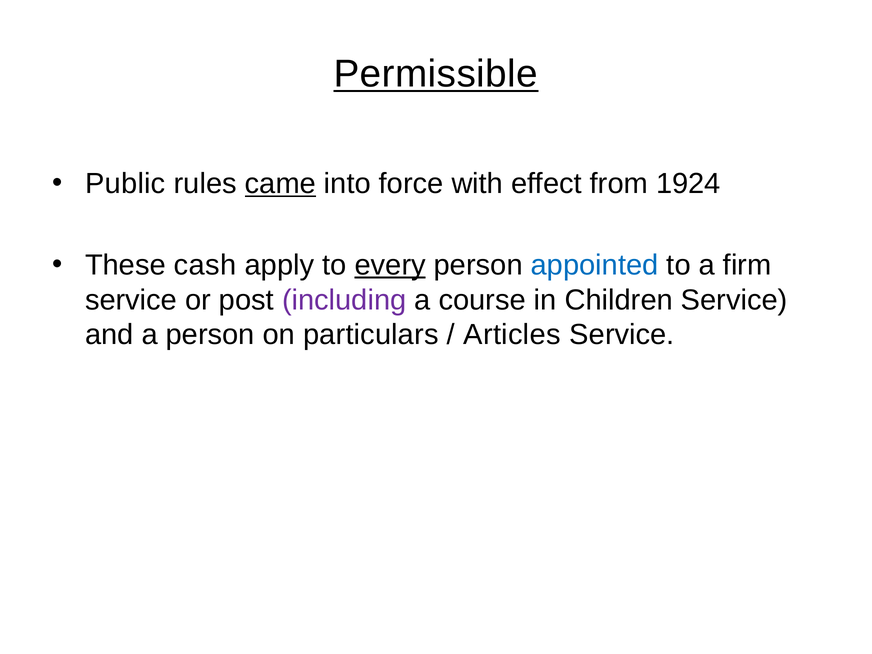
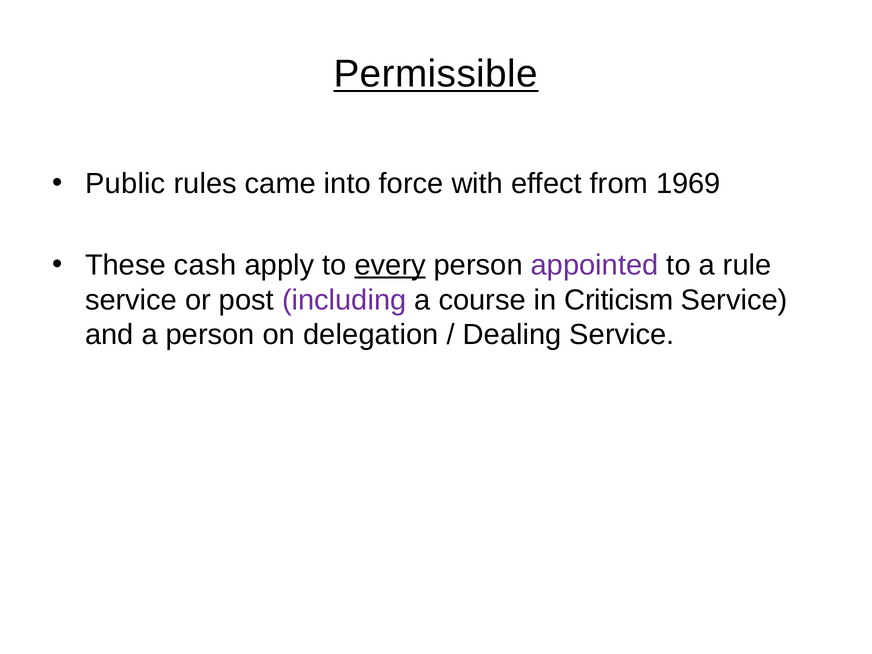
came underline: present -> none
1924: 1924 -> 1969
appointed colour: blue -> purple
firm: firm -> rule
Children: Children -> Criticism
particulars: particulars -> delegation
Articles: Articles -> Dealing
